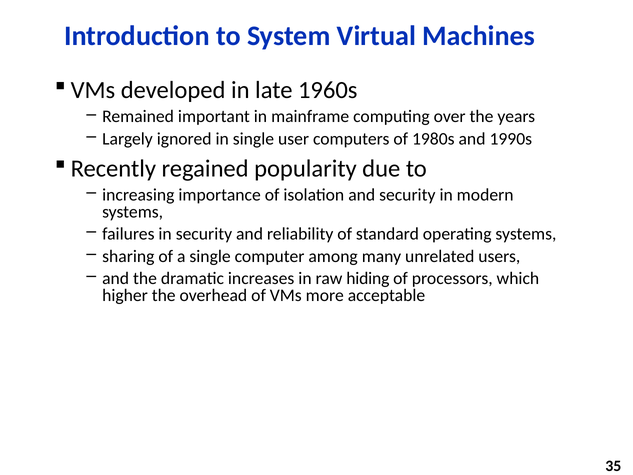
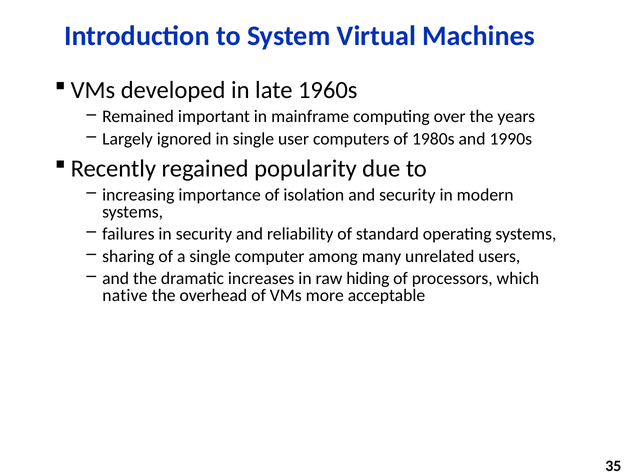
higher: higher -> native
